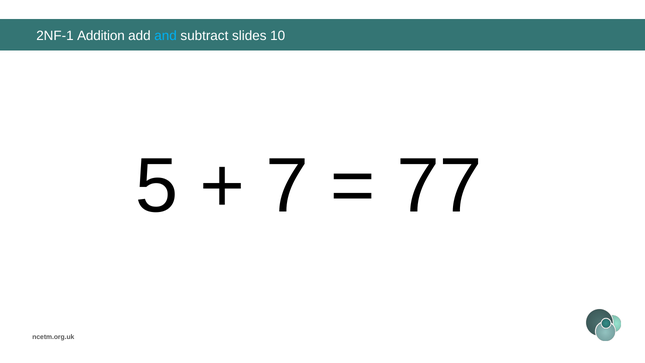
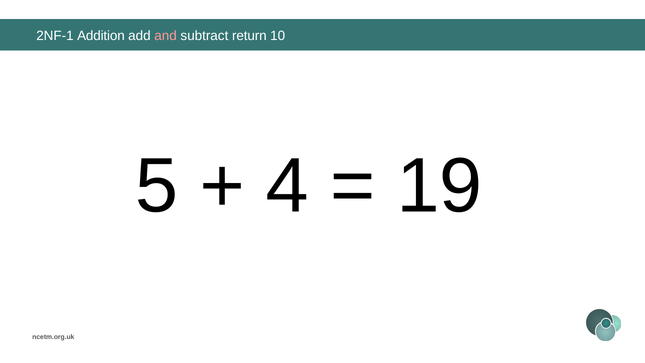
and colour: light blue -> pink
slides: slides -> return
7: 7 -> 4
77: 77 -> 19
